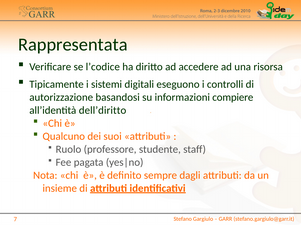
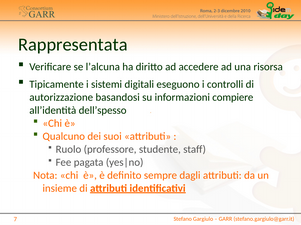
l’codice: l’codice -> l’alcuna
dell’diritto: dell’diritto -> dell’spesso
